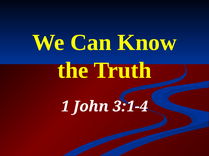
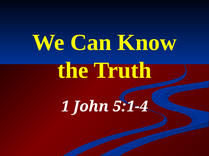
3:1-4: 3:1-4 -> 5:1-4
